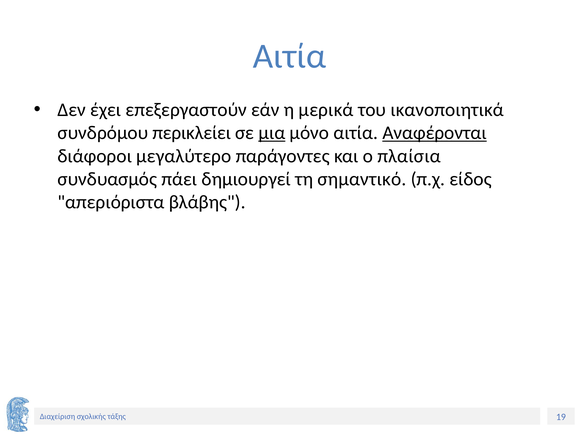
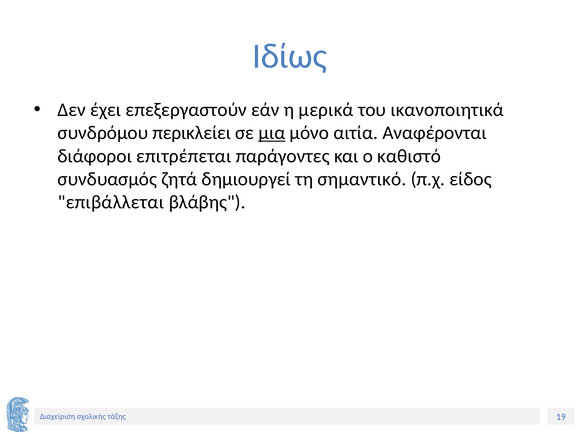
Αιτία at (290, 56): Αιτία -> Ιδίως
Αναφέρονται underline: present -> none
μεγαλύτερο: μεγαλύτερο -> επιτρέπεται
πλαίσια: πλαίσια -> καθιστό
πάει: πάει -> ζητά
απεριόριστα: απεριόριστα -> επιβάλλεται
